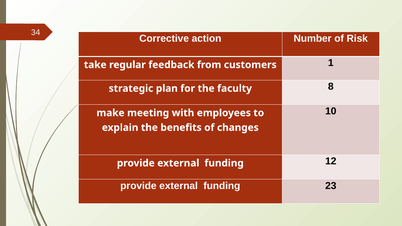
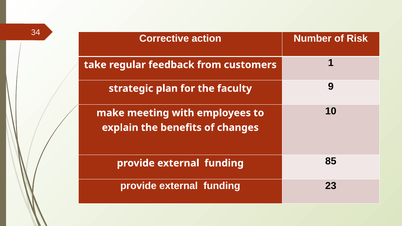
8: 8 -> 9
12: 12 -> 85
